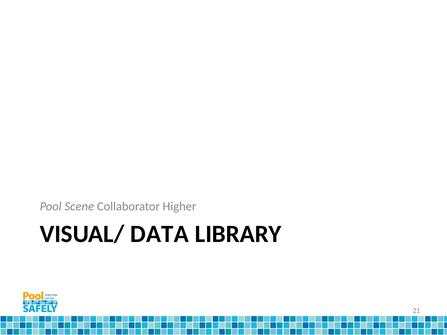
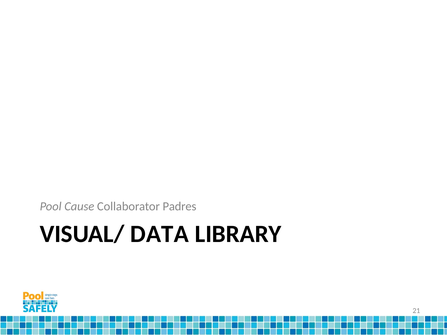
Scene: Scene -> Cause
Higher: Higher -> Padres
